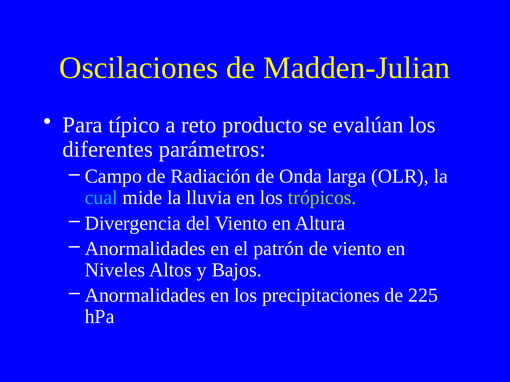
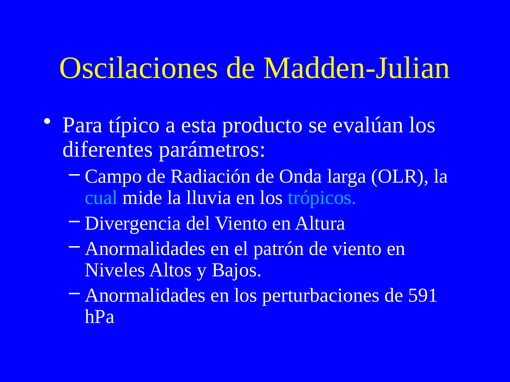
reto: reto -> esta
trópicos colour: light green -> light blue
precipitaciones: precipitaciones -> perturbaciones
225: 225 -> 591
